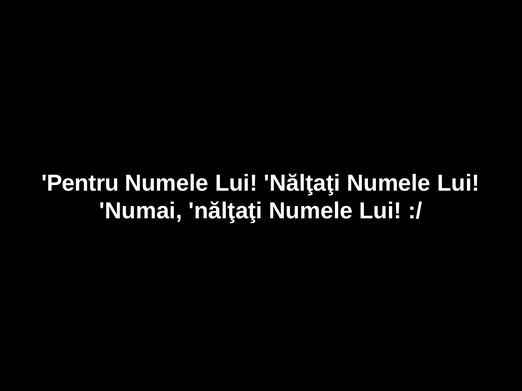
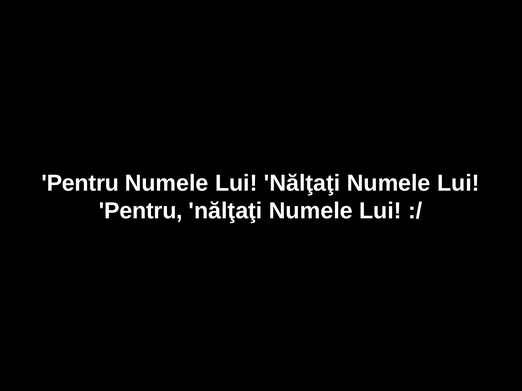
Numai at (141, 211): Numai -> Pentru
